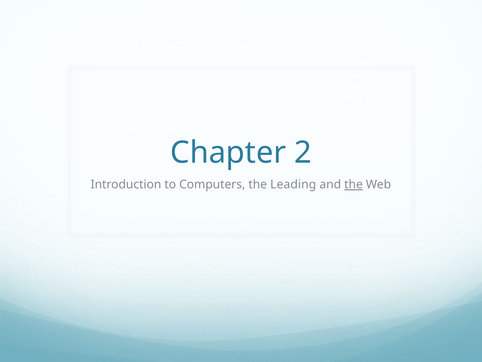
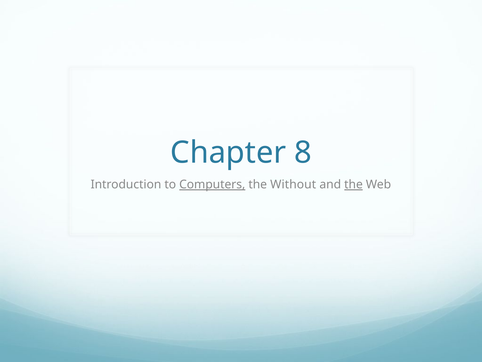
2: 2 -> 8
Computers underline: none -> present
Leading: Leading -> Without
